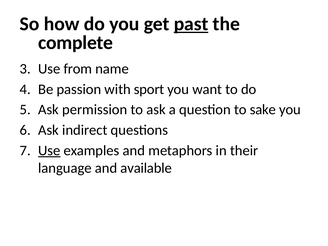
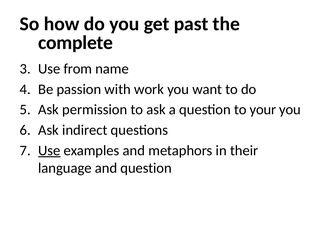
past underline: present -> none
sport: sport -> work
sake: sake -> your
and available: available -> question
